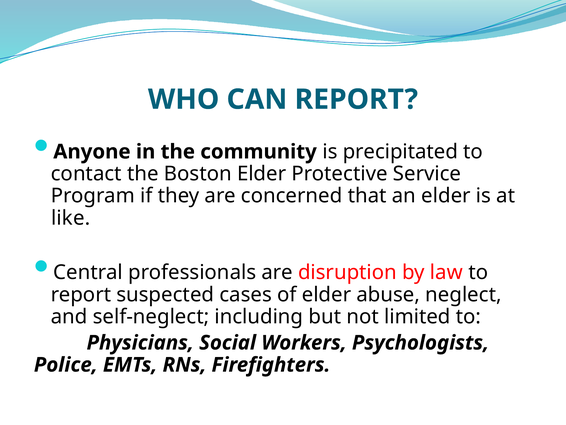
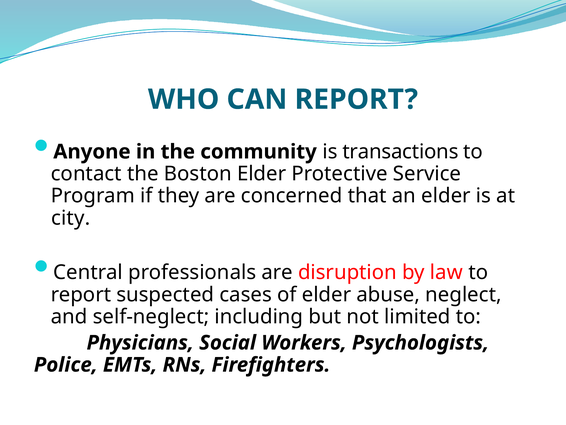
precipitated: precipitated -> transactions
like: like -> city
